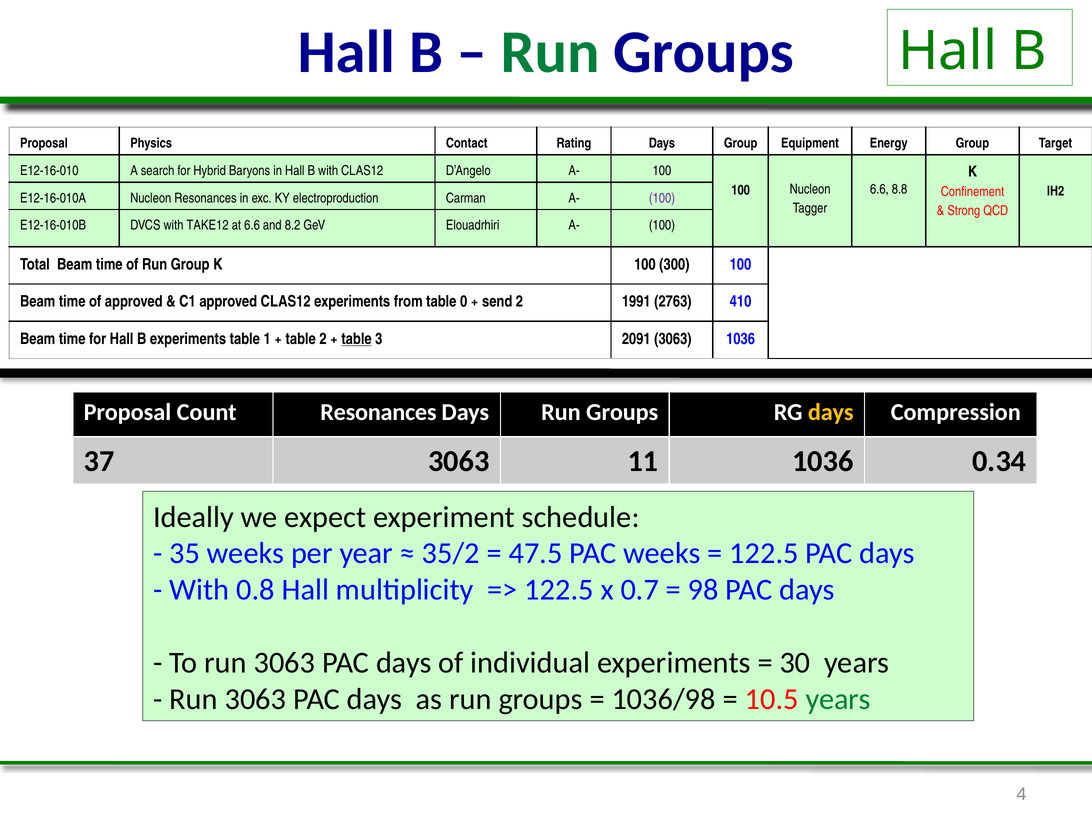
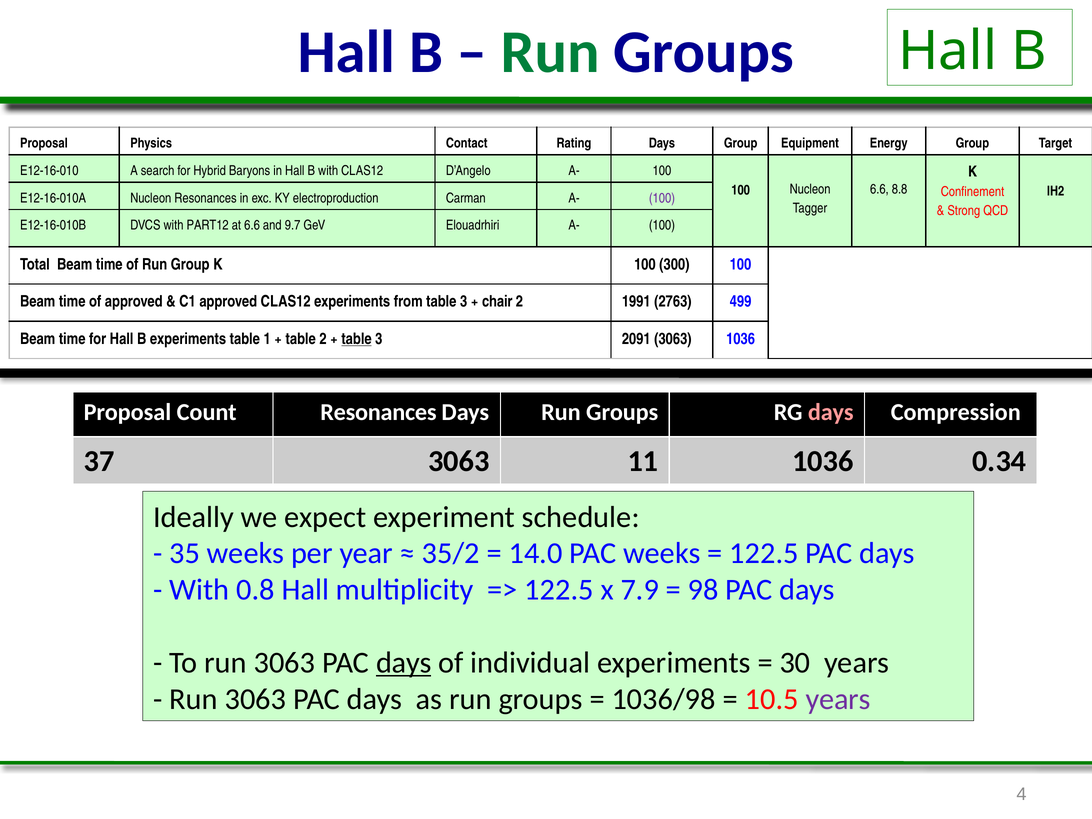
TAKE12: TAKE12 -> PART12
8.2: 8.2 -> 9.7
from table 0: 0 -> 3
send: send -> chair
410: 410 -> 499
days at (831, 412) colour: yellow -> pink
47.5: 47.5 -> 14.0
0.7: 0.7 -> 7.9
days at (404, 663) underline: none -> present
years at (838, 699) colour: green -> purple
